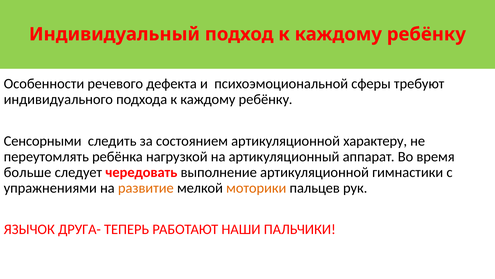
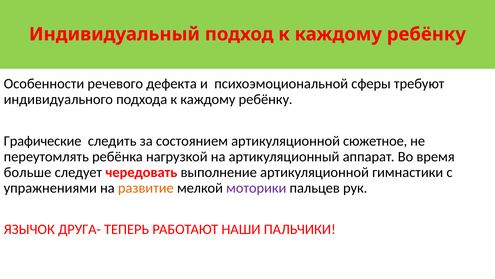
Сенсорными: Сенсорными -> Графические
характеру: характеру -> сюжетное
моторики colour: orange -> purple
